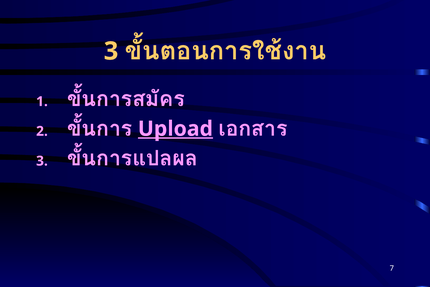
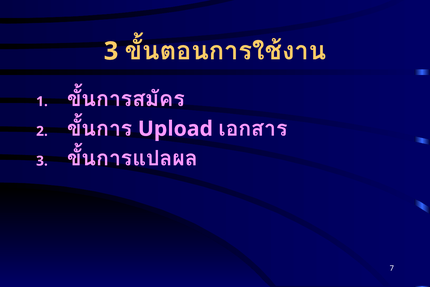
Upload underline: present -> none
